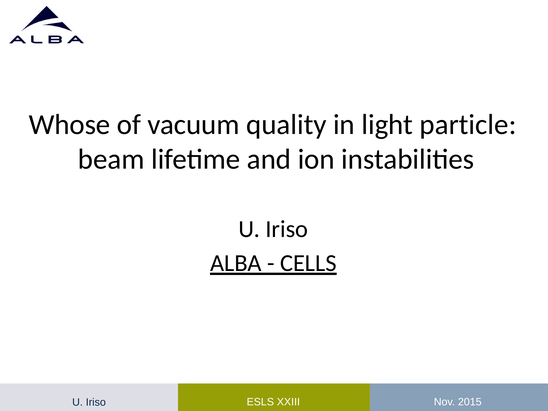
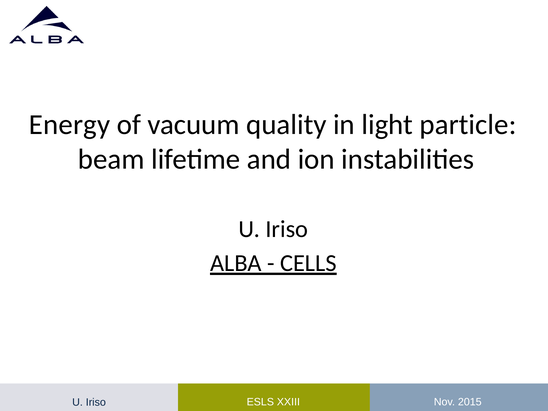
Whose: Whose -> Energy
